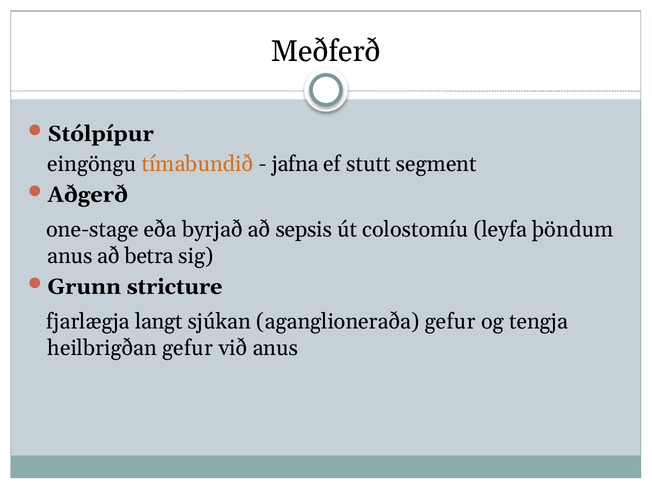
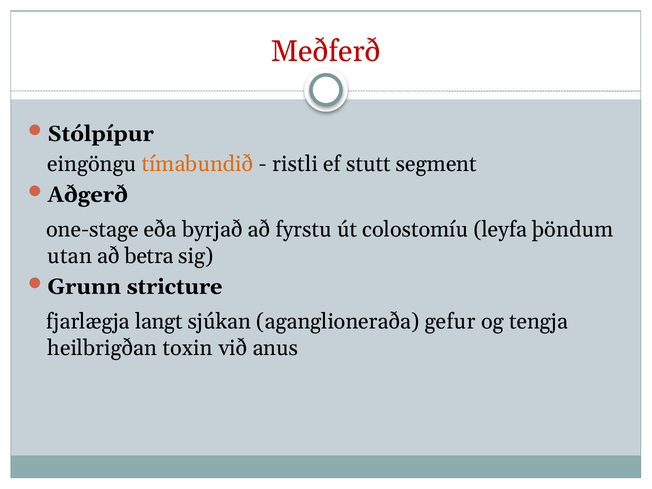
Meðferð colour: black -> red
jafna: jafna -> ristli
sepsis: sepsis -> fyrstu
anus at (70, 256): anus -> utan
heilbrigðan gefur: gefur -> toxin
